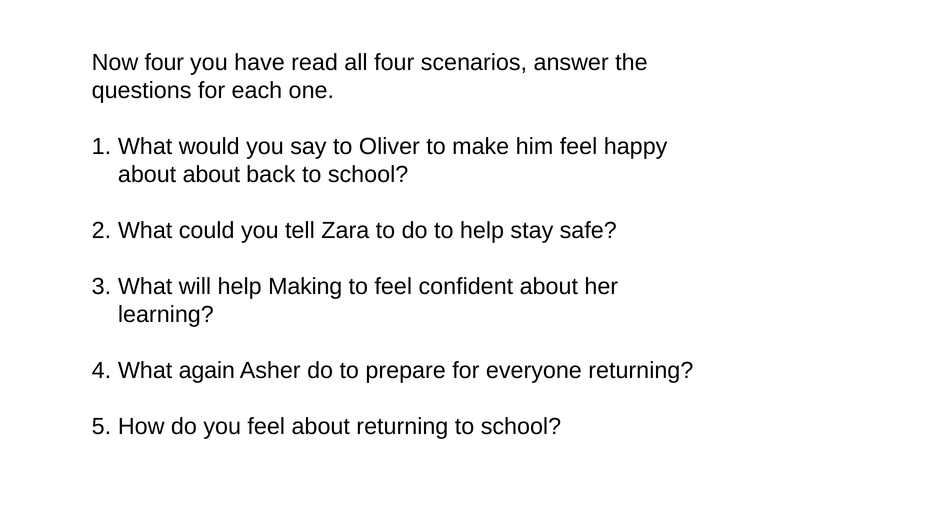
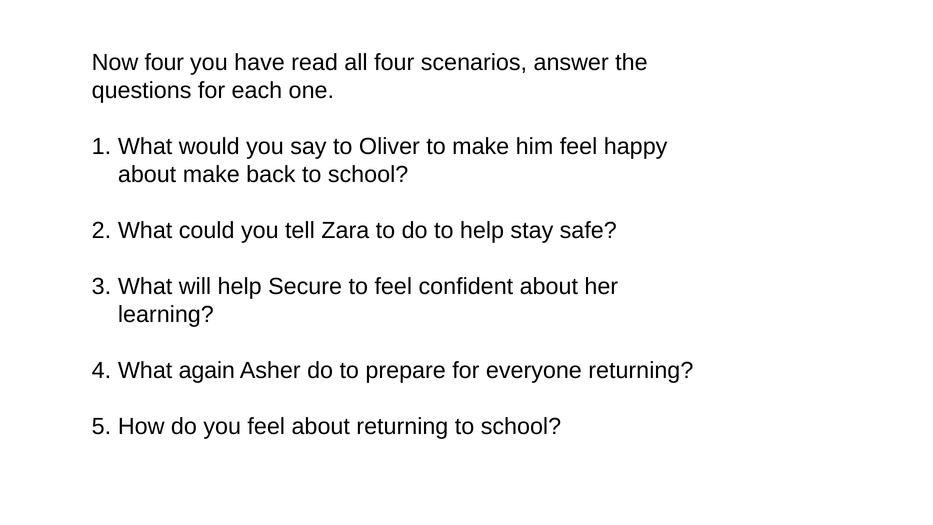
about about: about -> make
Making: Making -> Secure
